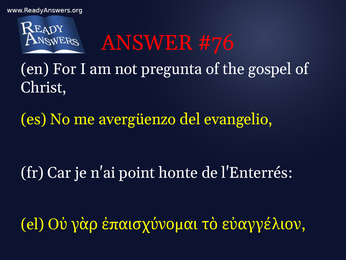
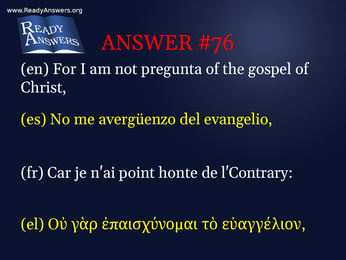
l'Enterrés: l'Enterrés -> l'Contrary
